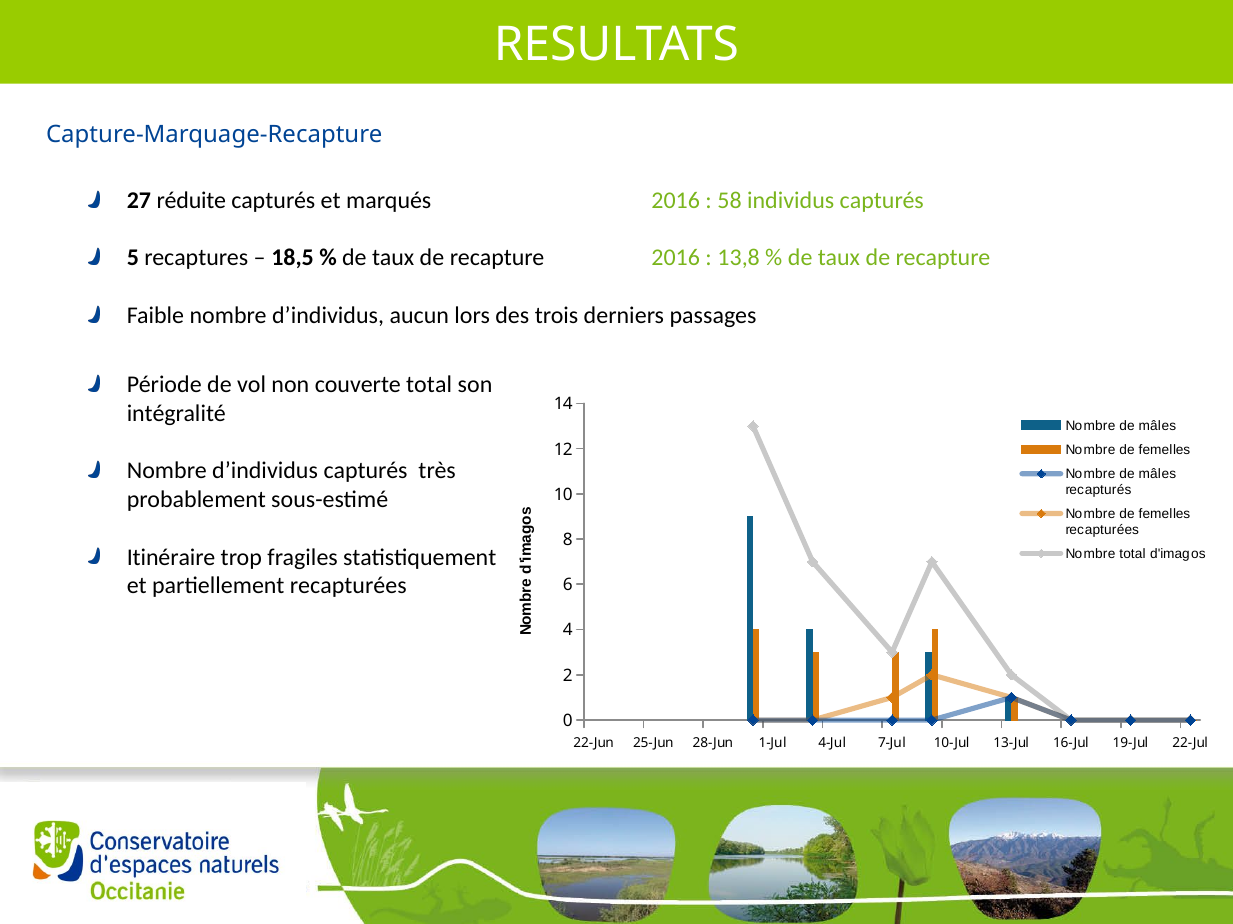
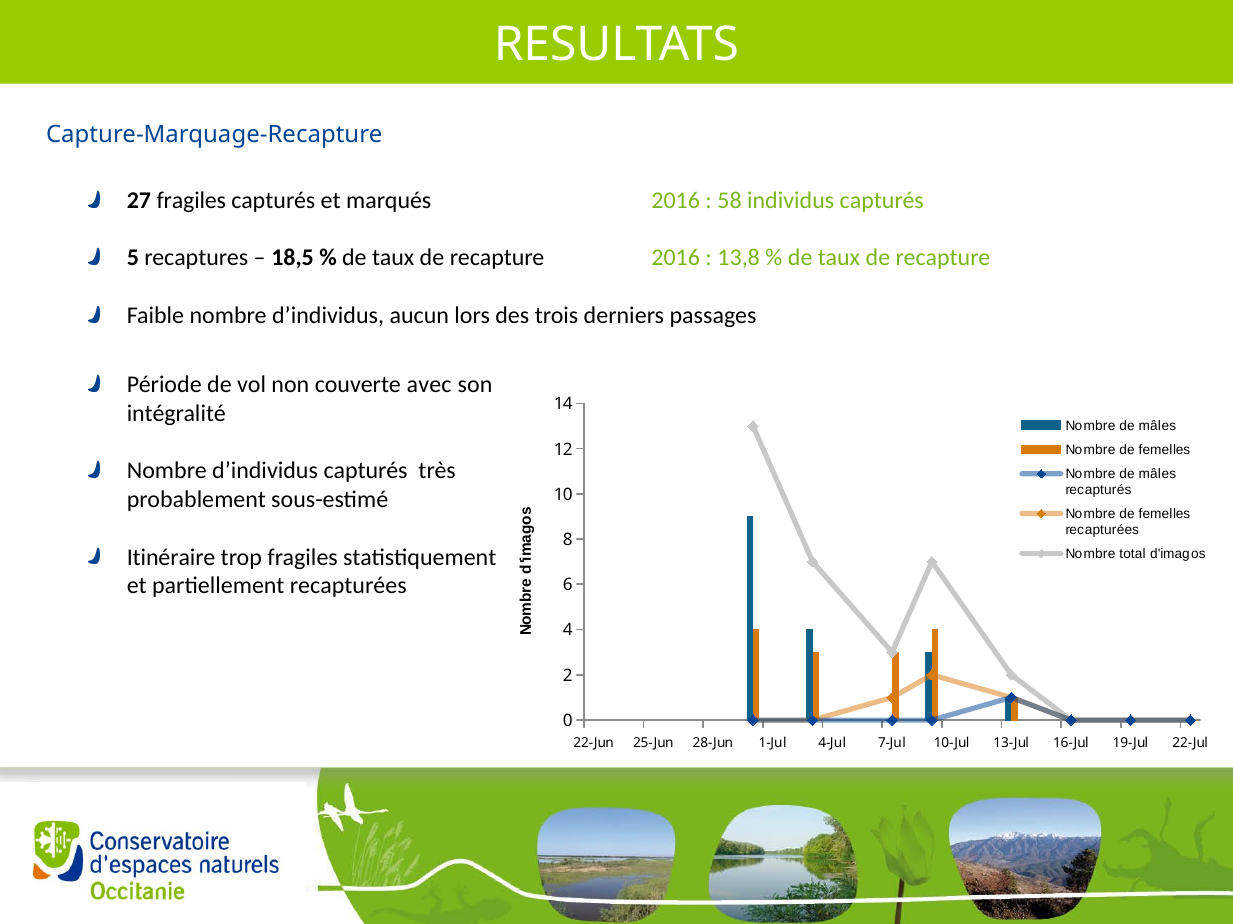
27 réduite: réduite -> fragiles
couverte total: total -> avec
